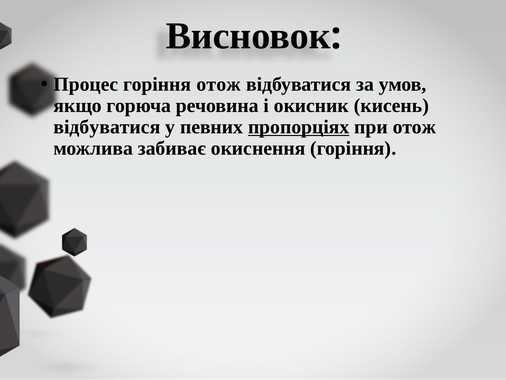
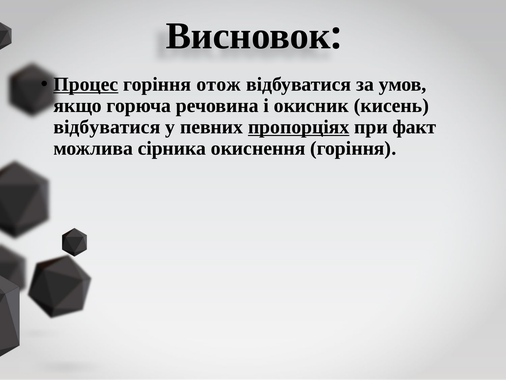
Процес underline: none -> present
при отож: отож -> факт
забиває: забиває -> сірника
